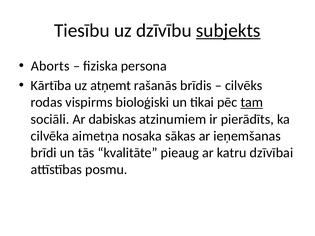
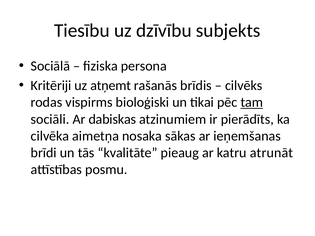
subjekts underline: present -> none
Aborts: Aborts -> Sociālā
Kārtība: Kārtība -> Kritēriji
dzīvībai: dzīvībai -> atrunāt
